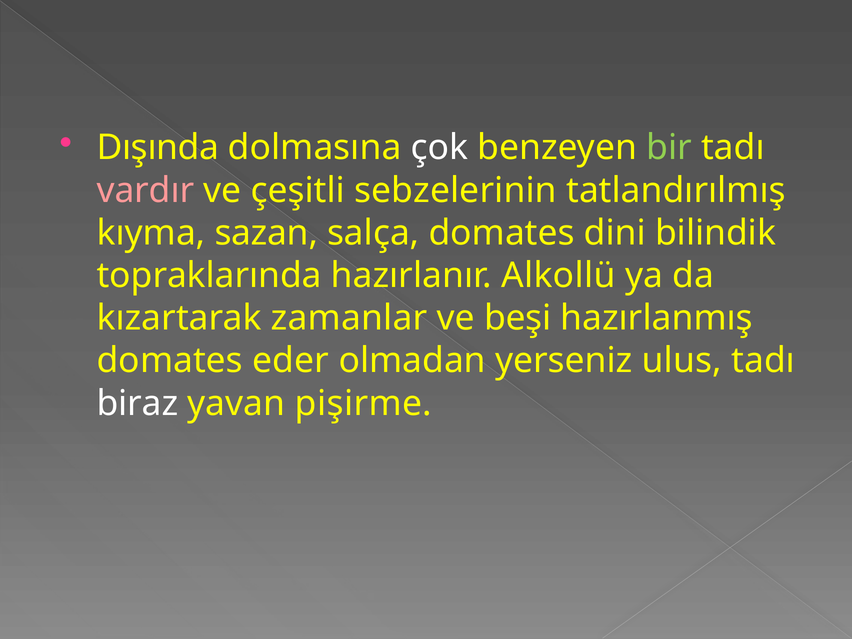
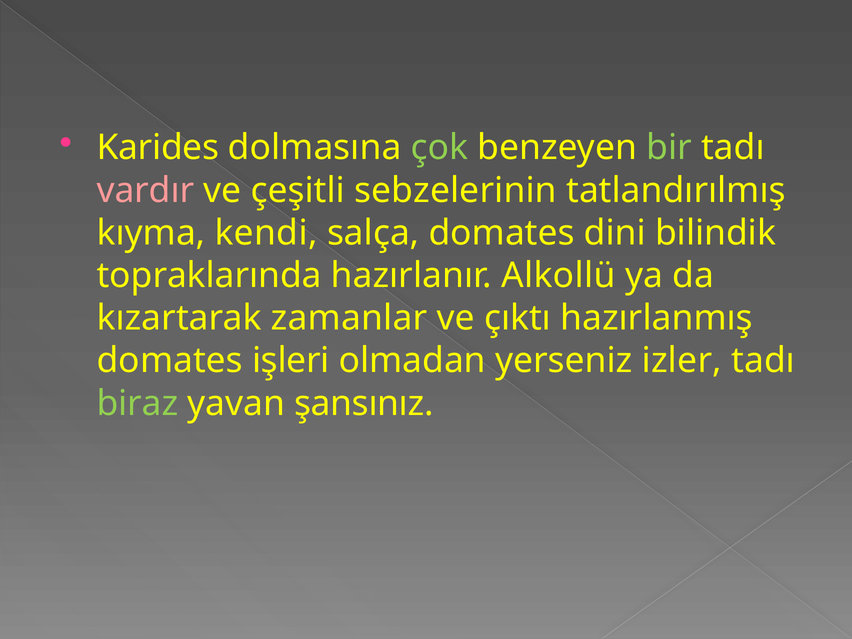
Dışında: Dışında -> Karides
çok colour: white -> light green
sazan: sazan -> kendi
beşi: beşi -> çıktı
eder: eder -> işleri
ulus: ulus -> izler
biraz colour: white -> light green
pişirme: pişirme -> şansınız
